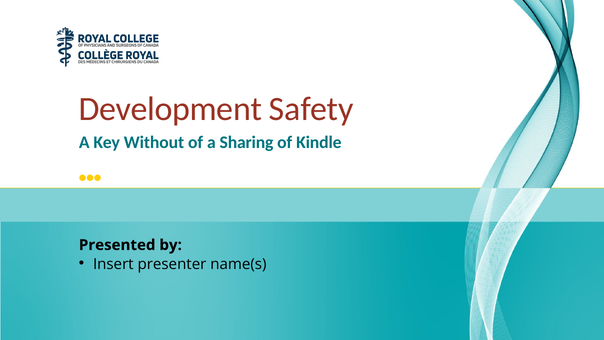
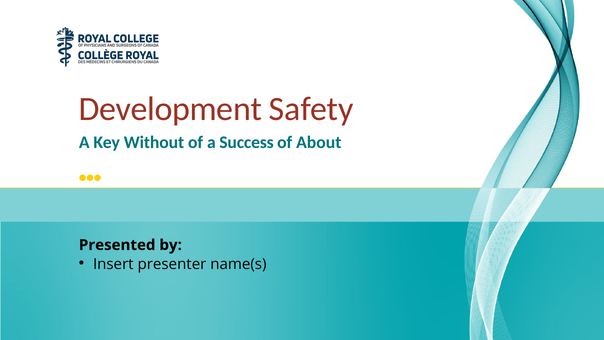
Sharing: Sharing -> Success
Kindle: Kindle -> About
